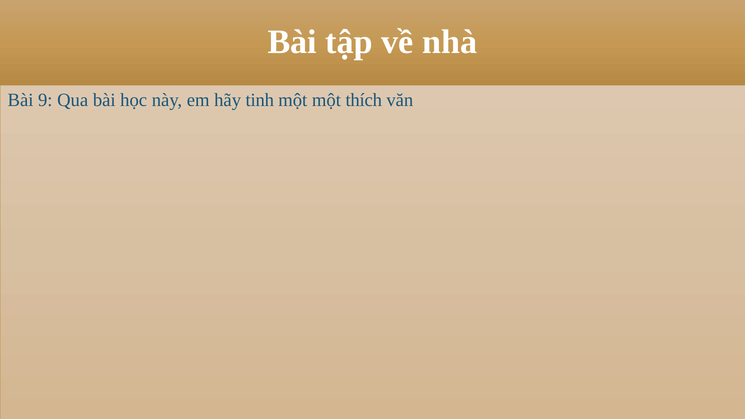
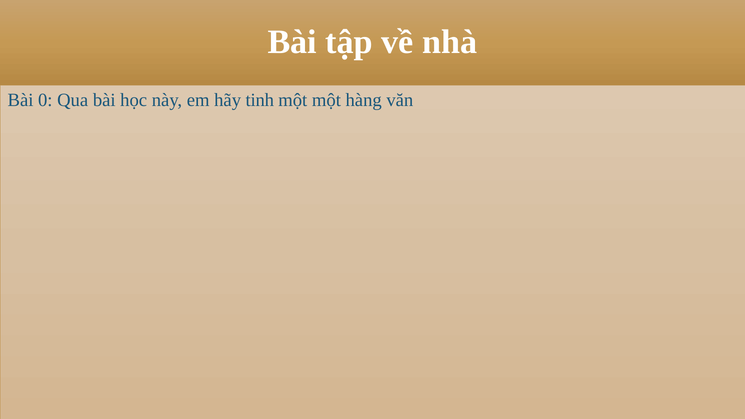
9: 9 -> 0
thích: thích -> hàng
